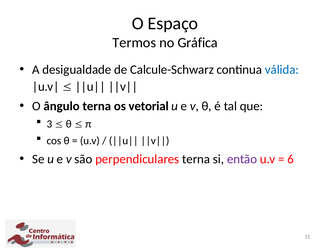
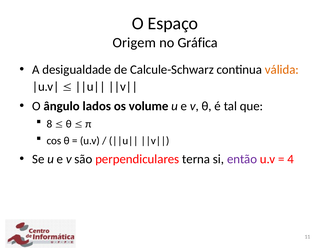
Termos: Termos -> Origem
válida colour: blue -> orange
ângulo terna: terna -> lados
vetorial: vetorial -> volume
3: 3 -> 8
6: 6 -> 4
